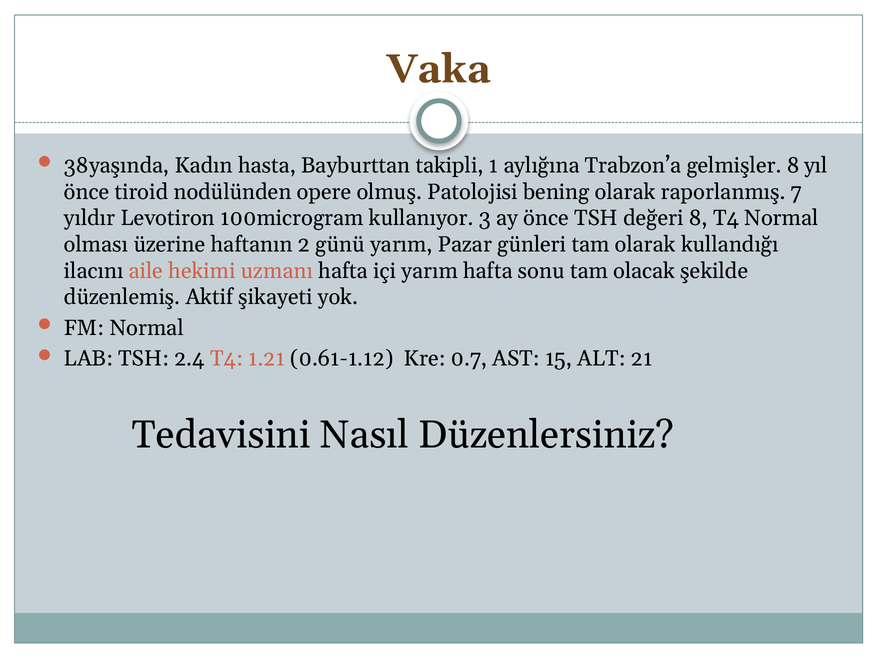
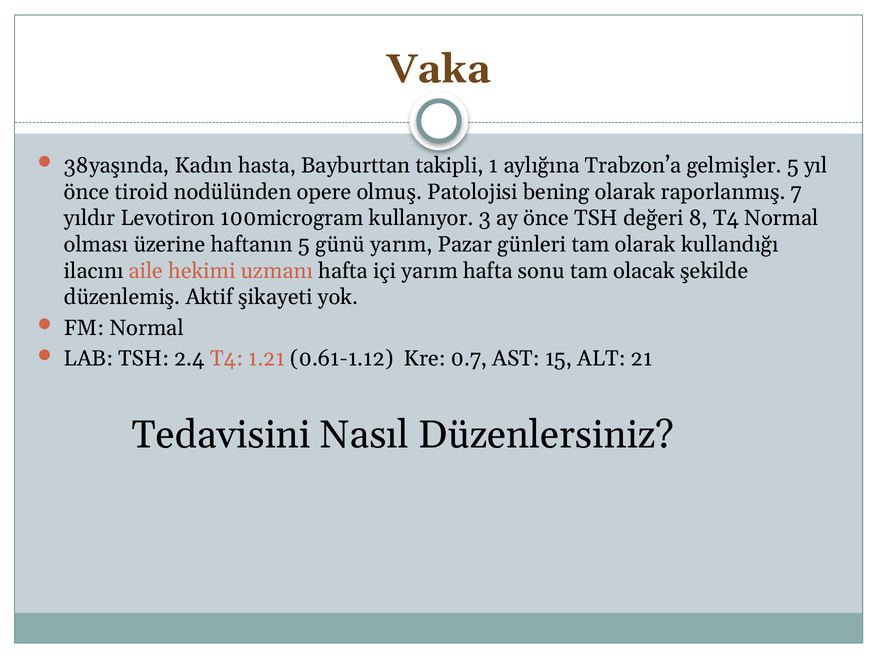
gelmişler 8: 8 -> 5
haftanın 2: 2 -> 5
